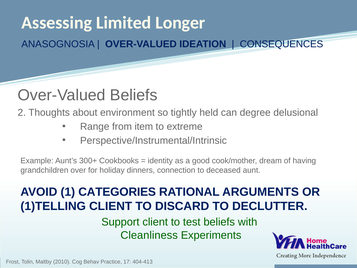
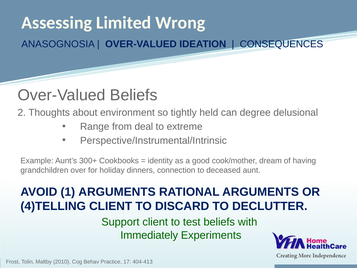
Longer: Longer -> Wrong
item: item -> deal
1 CATEGORIES: CATEGORIES -> ARGUMENTS
1)TELLING: 1)TELLING -> 4)TELLING
Cleanliness: Cleanliness -> Immediately
